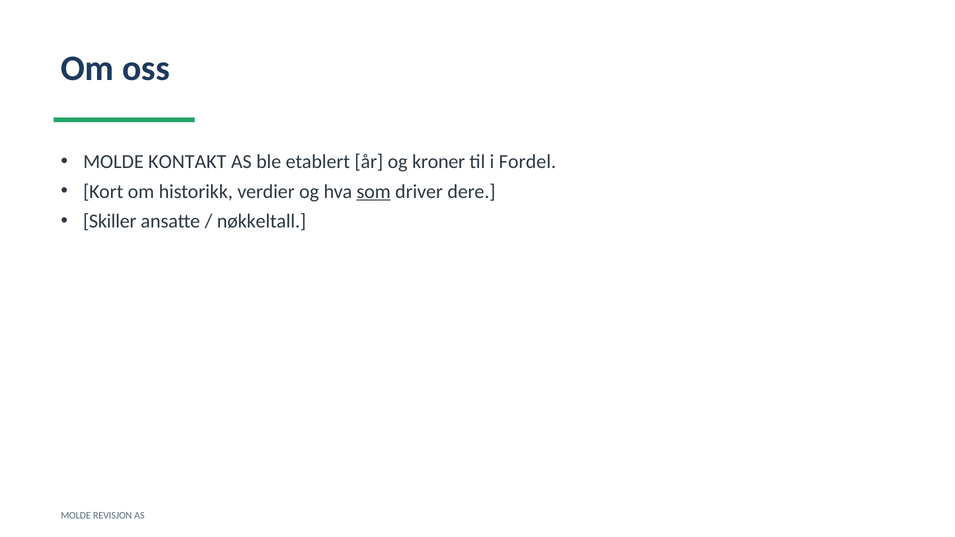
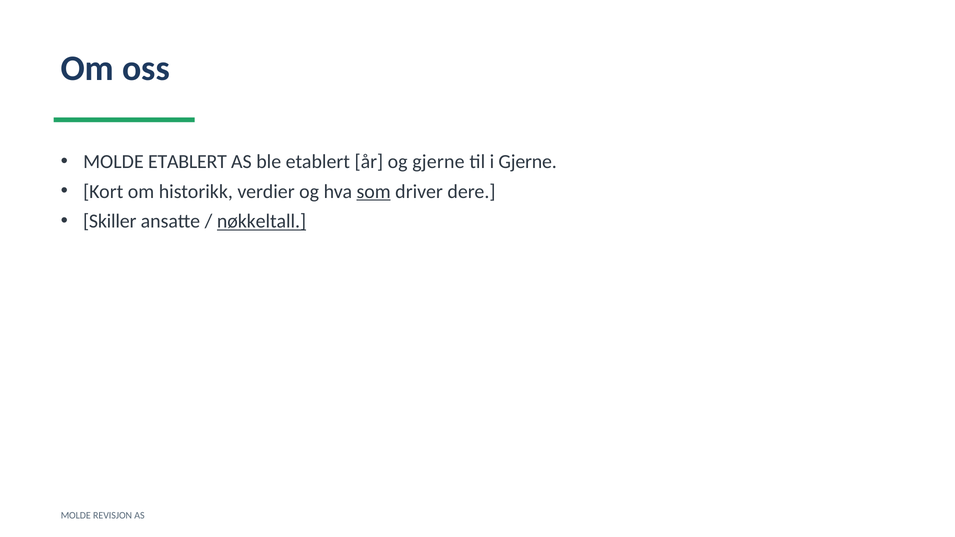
MOLDE KONTAKT: KONTAKT -> ETABLERT
og kroner: kroner -> gjerne
i Fordel: Fordel -> Gjerne
nøkkeltall underline: none -> present
